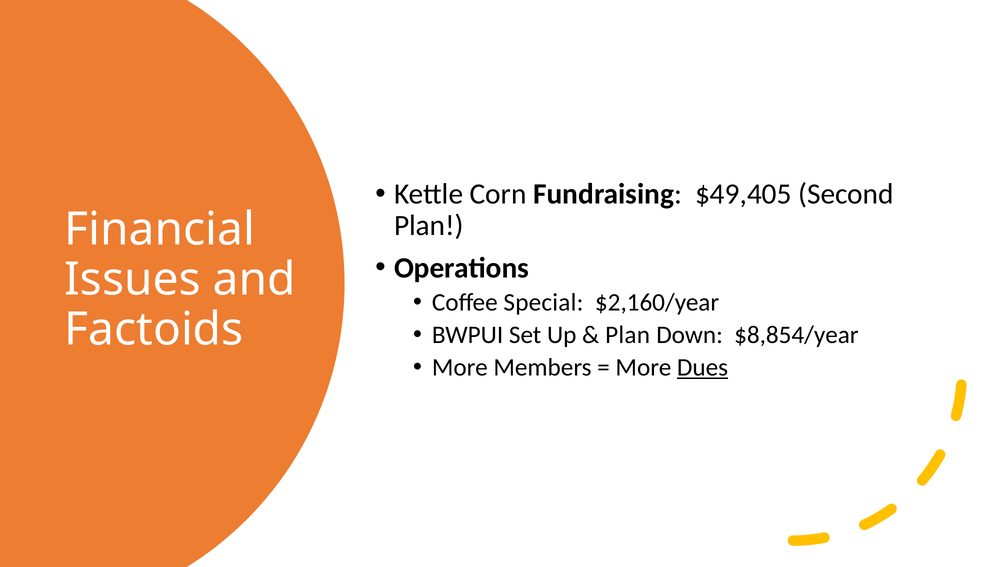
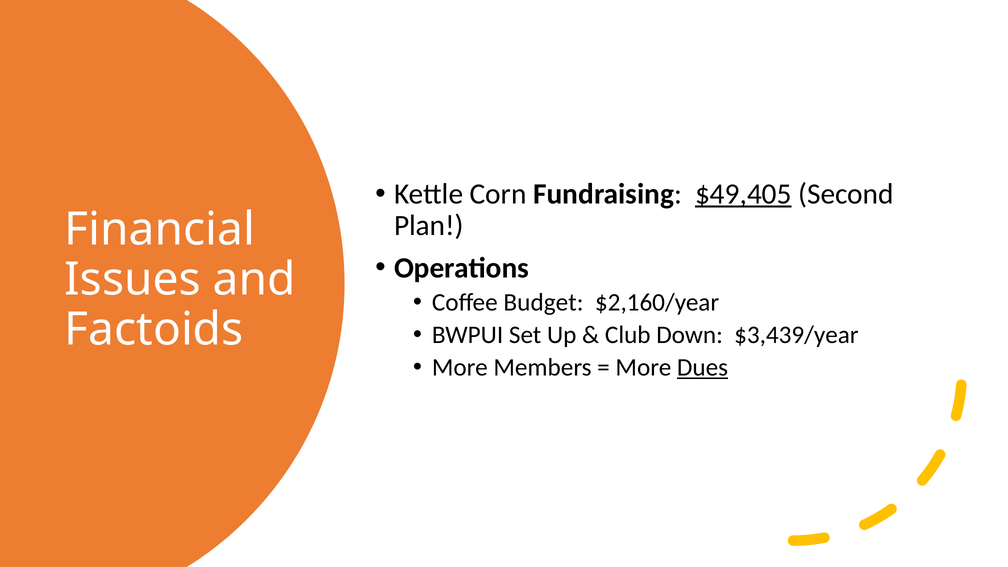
$49,405 underline: none -> present
Special: Special -> Budget
Plan at (628, 335): Plan -> Club
$8,854/year: $8,854/year -> $3,439/year
